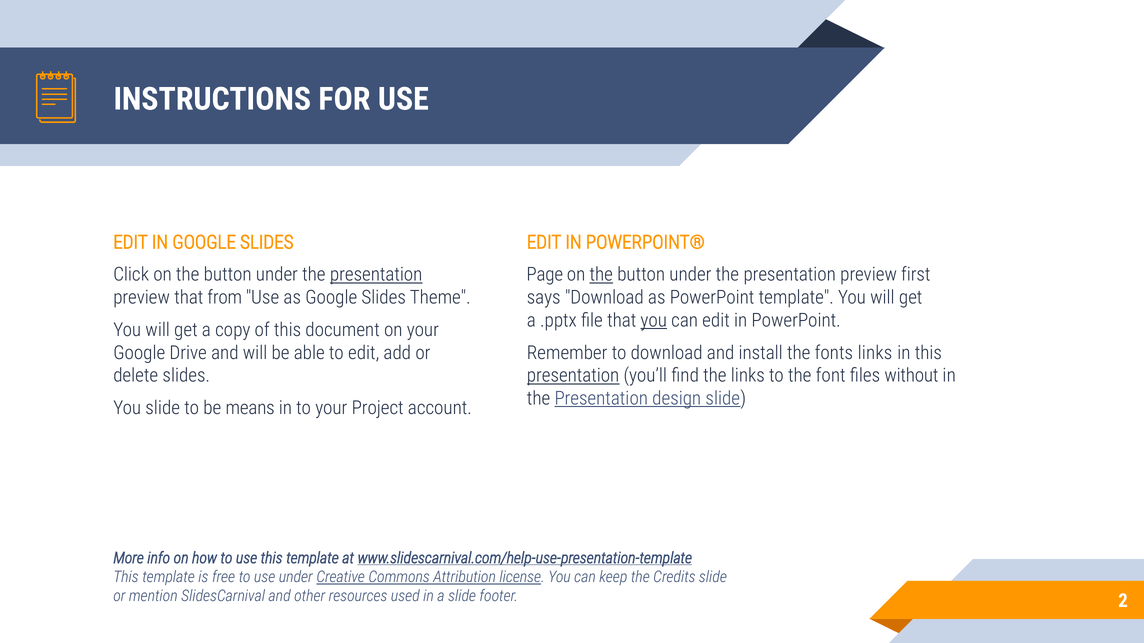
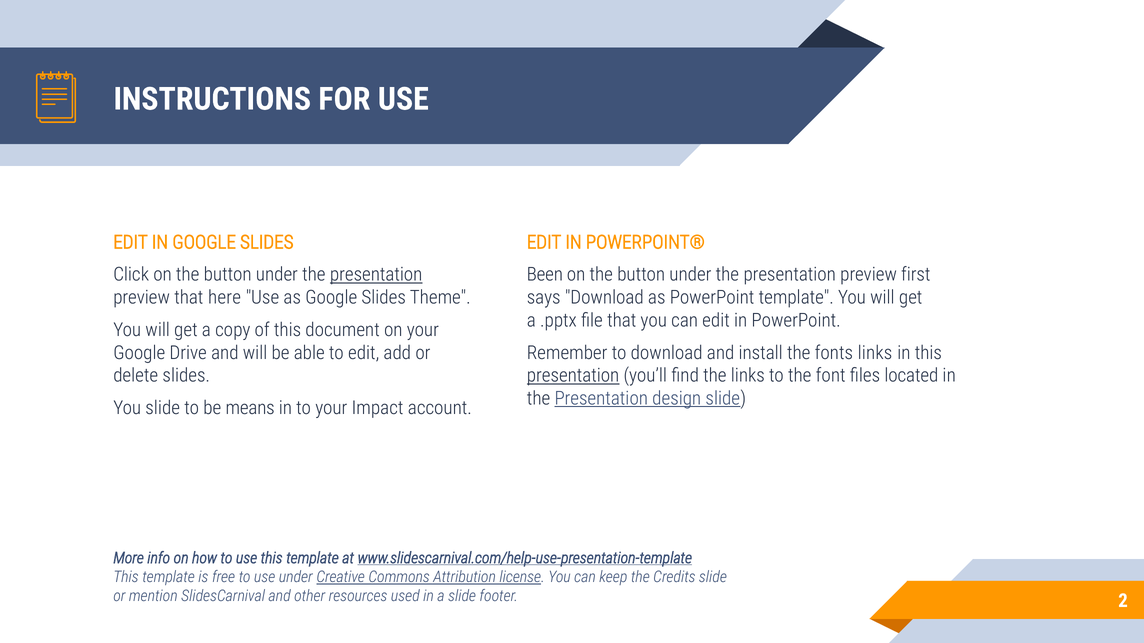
Page: Page -> Been
the at (601, 275) underline: present -> none
from: from -> here
you at (654, 321) underline: present -> none
without: without -> located
Project: Project -> Impact
